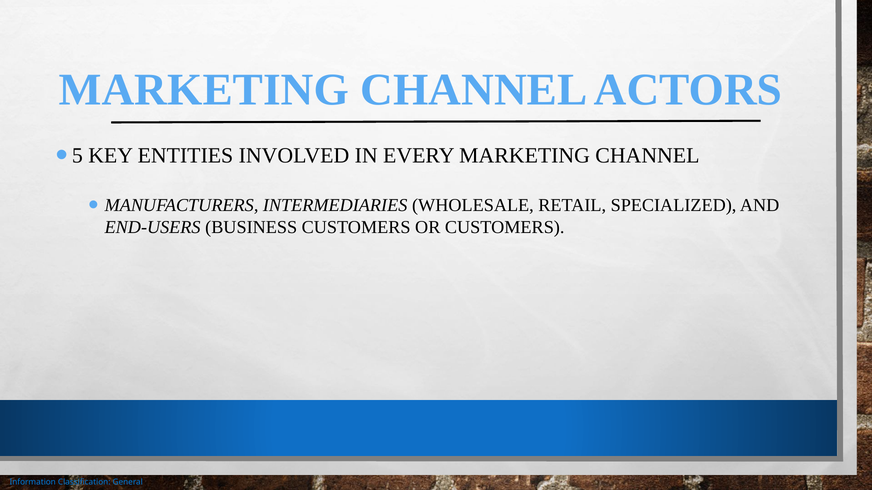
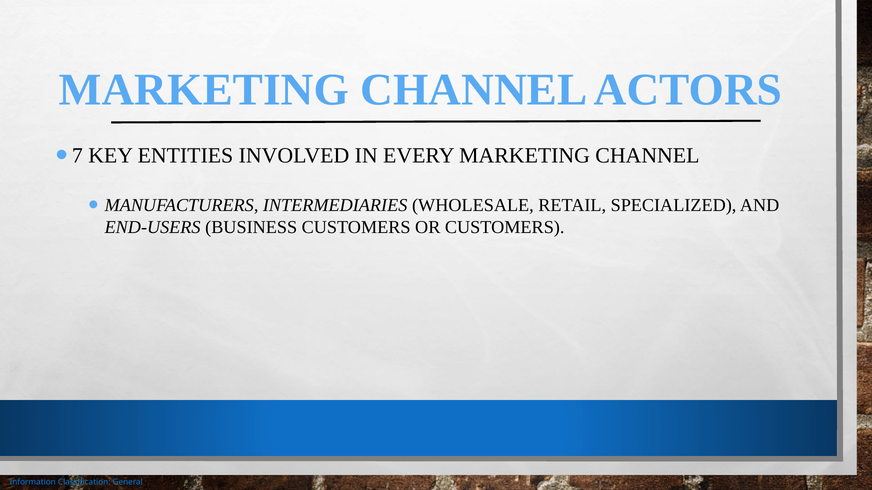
5: 5 -> 7
